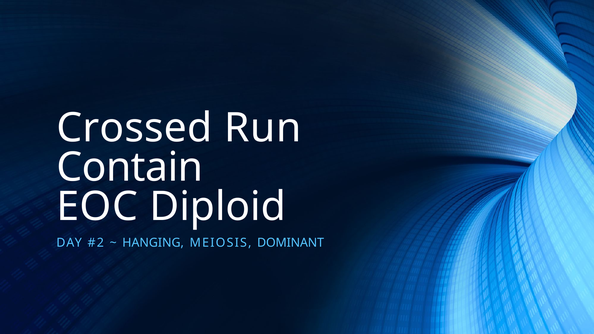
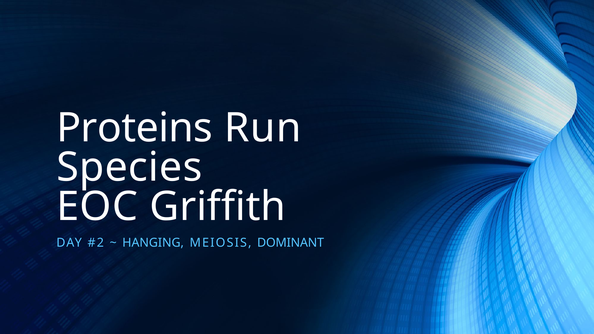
Crossed: Crossed -> Proteins
Contain: Contain -> Species
Diploid: Diploid -> Griffith
